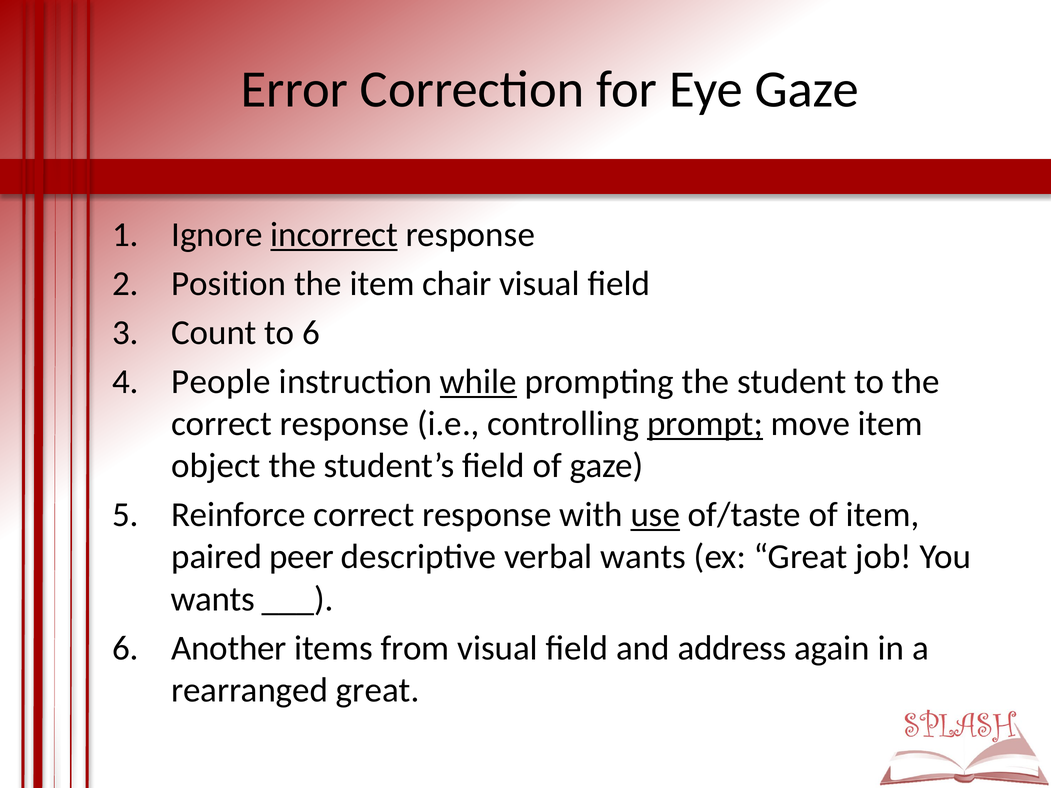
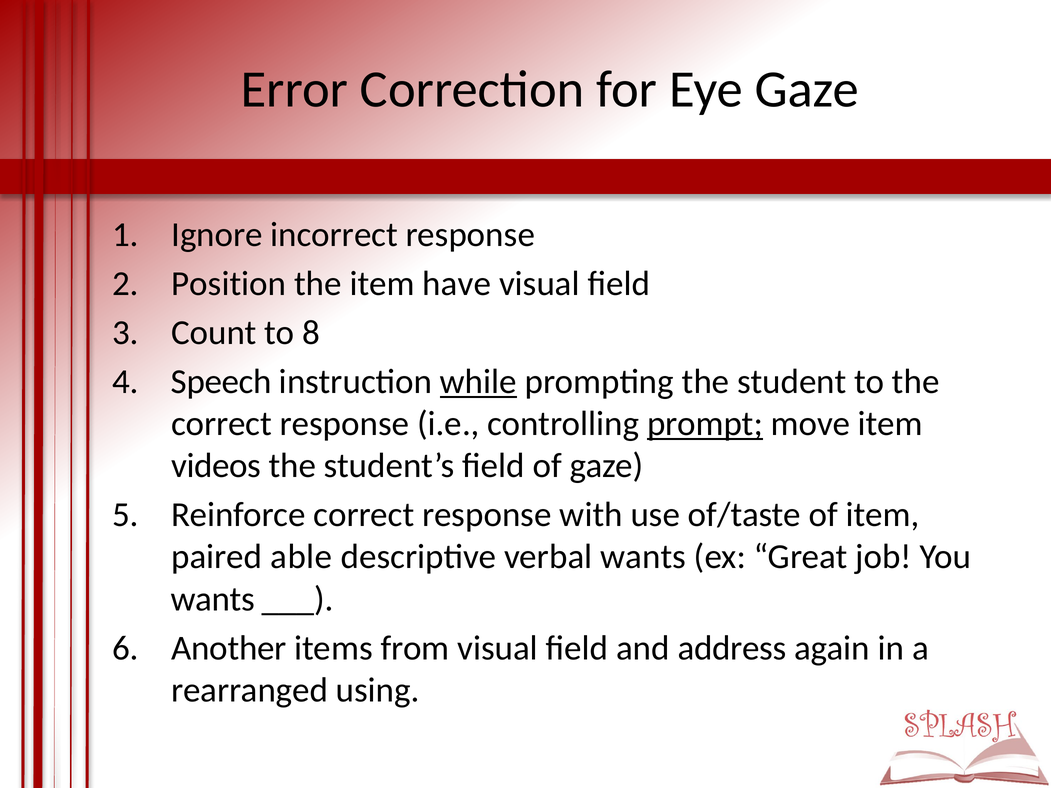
incorrect underline: present -> none
chair: chair -> have
to 6: 6 -> 8
People: People -> Speech
object: object -> videos
use underline: present -> none
peer: peer -> able
rearranged great: great -> using
